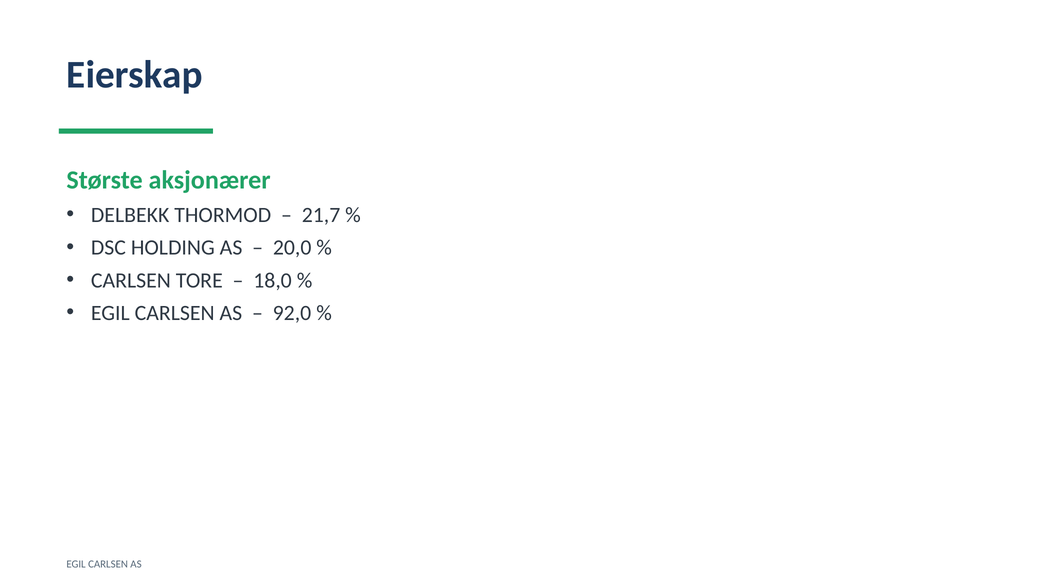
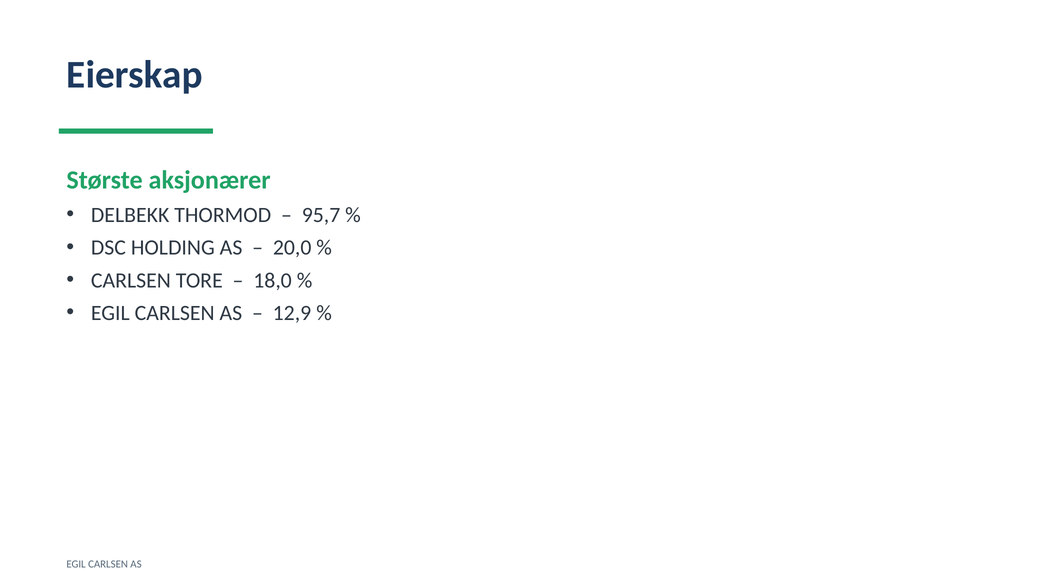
21,7: 21,7 -> 95,7
92,0: 92,0 -> 12,9
